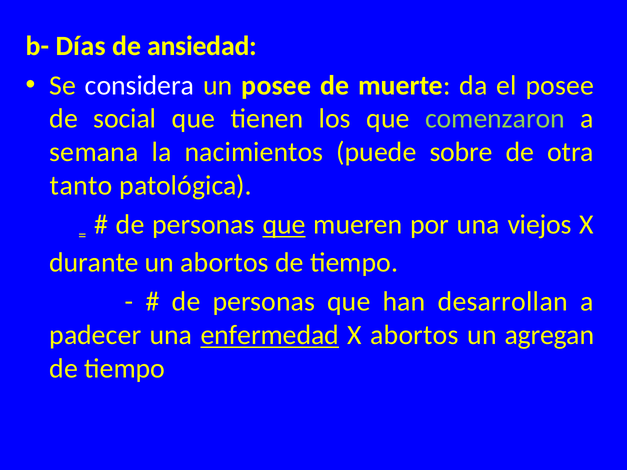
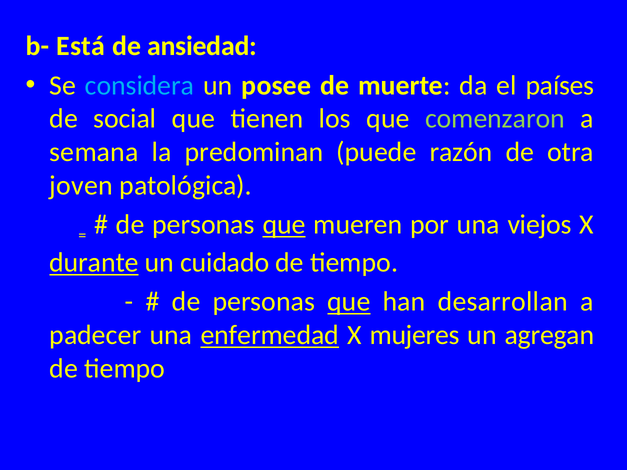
Días: Días -> Está
considera colour: white -> light blue
el posee: posee -> países
nacimientos: nacimientos -> predominan
sobre: sobre -> razón
tanto: tanto -> joven
durante underline: none -> present
un abortos: abortos -> cuidado
que at (349, 302) underline: none -> present
X abortos: abortos -> mujeres
